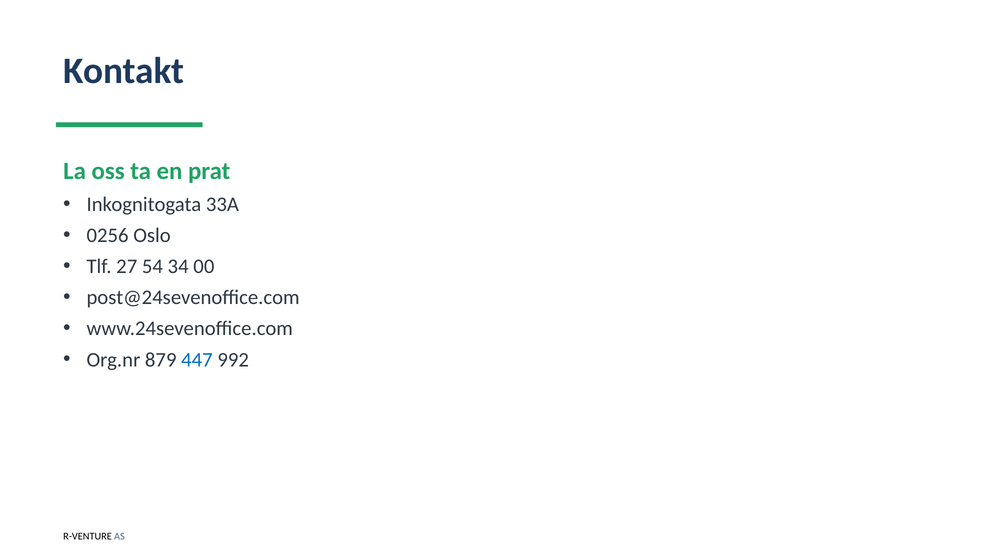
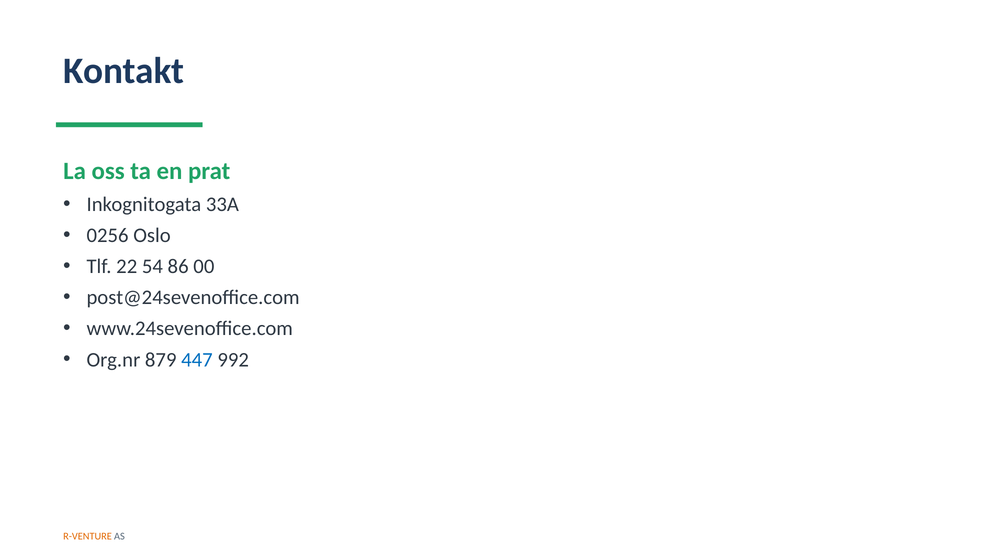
27: 27 -> 22
34: 34 -> 86
R-VENTURE colour: black -> orange
